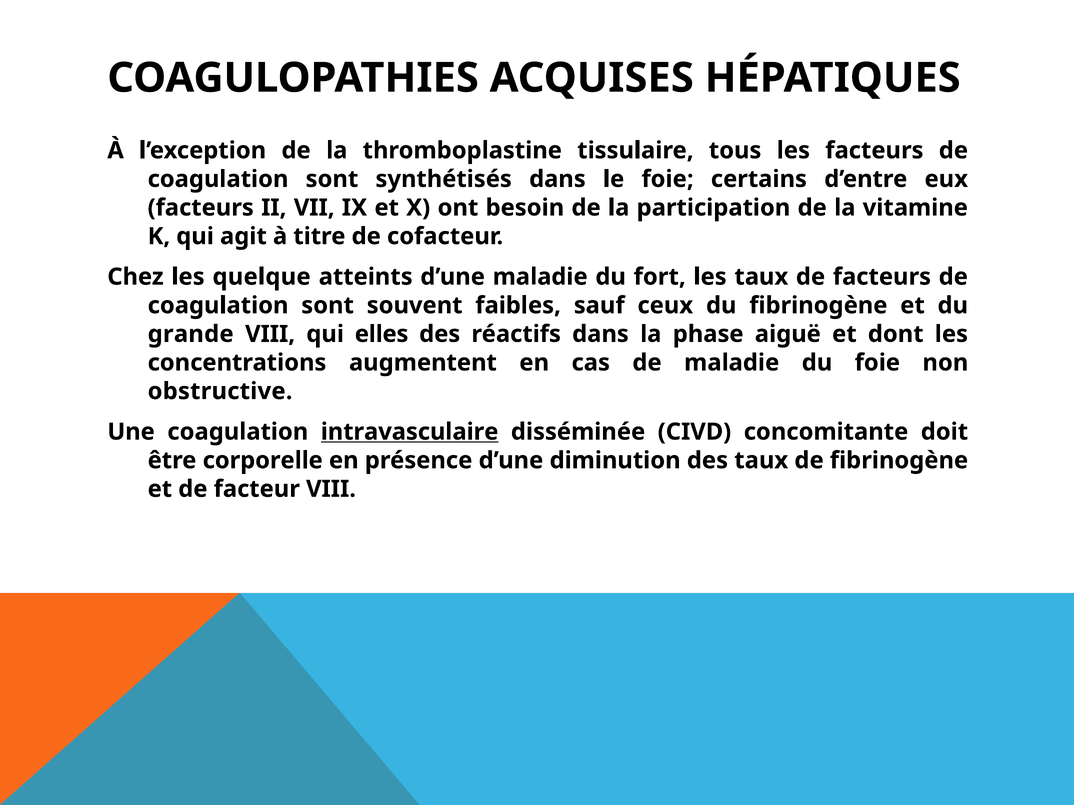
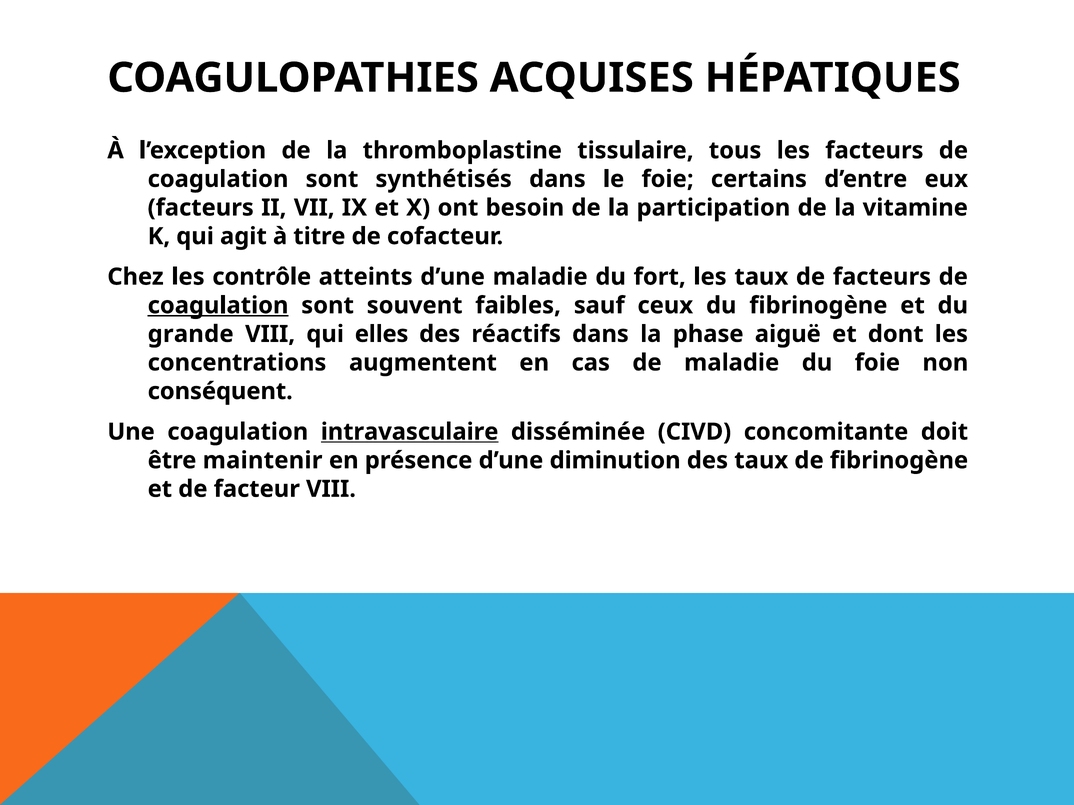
quelque: quelque -> contrôle
coagulation at (218, 306) underline: none -> present
obstructive: obstructive -> conséquent
corporelle: corporelle -> maintenir
